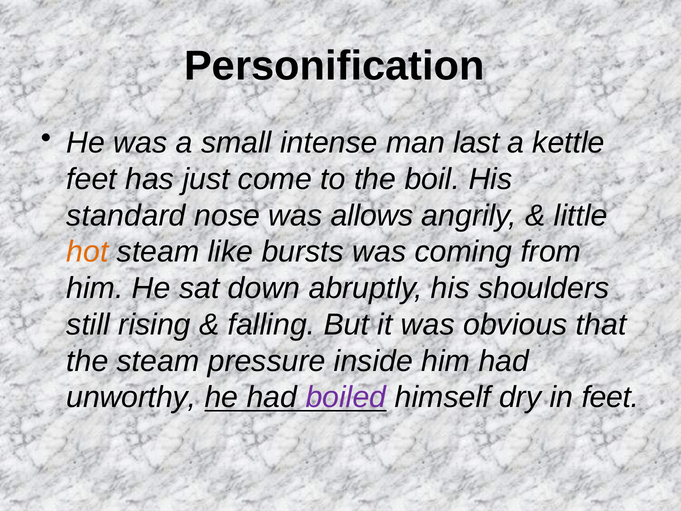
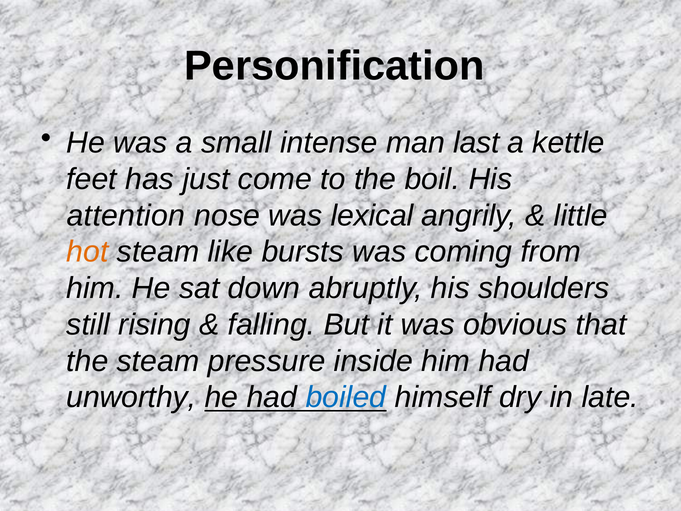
standard: standard -> attention
allows: allows -> lexical
boiled colour: purple -> blue
in feet: feet -> late
